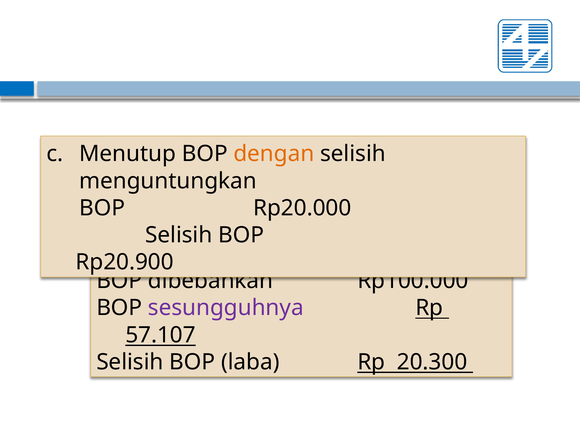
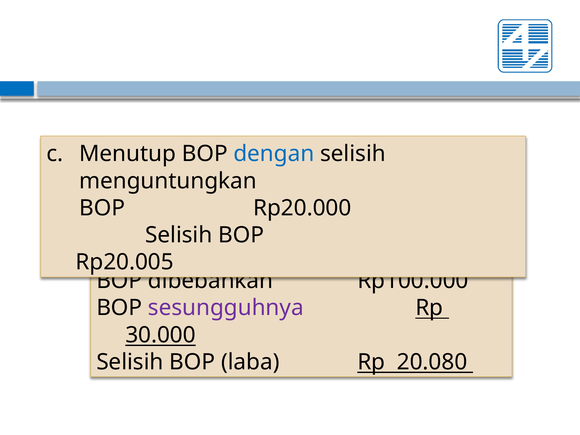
dengan colour: orange -> blue
Rp20.900: Rp20.900 -> Rp20.005
57.107: 57.107 -> 30.000
20.300: 20.300 -> 20.080
